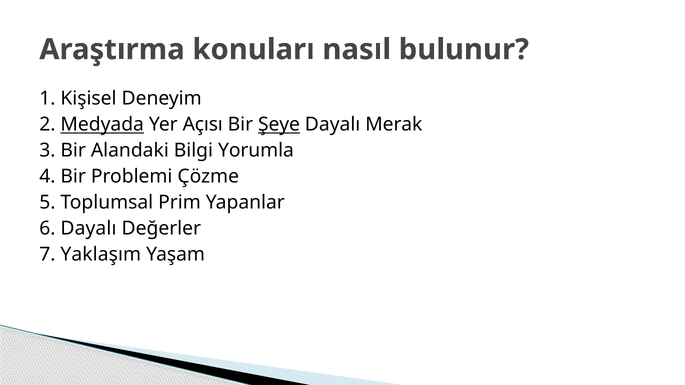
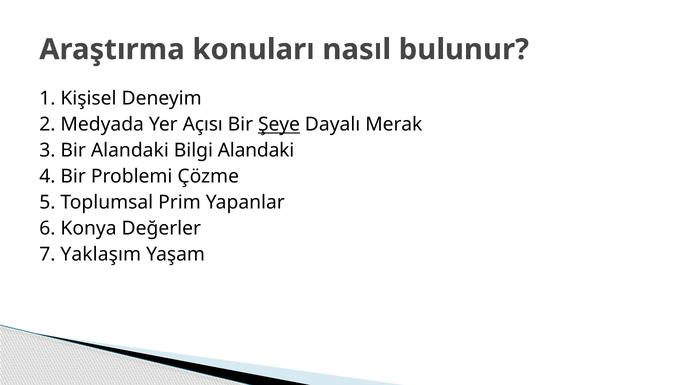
Medyada underline: present -> none
Bilgi Yorumla: Yorumla -> Alandaki
6 Dayalı: Dayalı -> Konya
